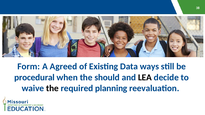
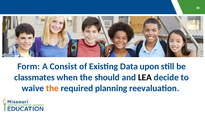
Agreed: Agreed -> Consist
ways: ways -> upon
procedural: procedural -> classmates
the at (52, 89) colour: black -> orange
